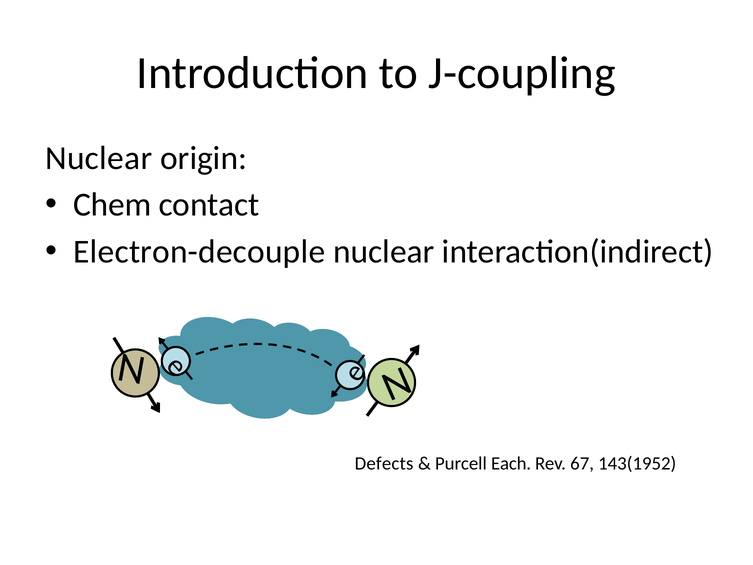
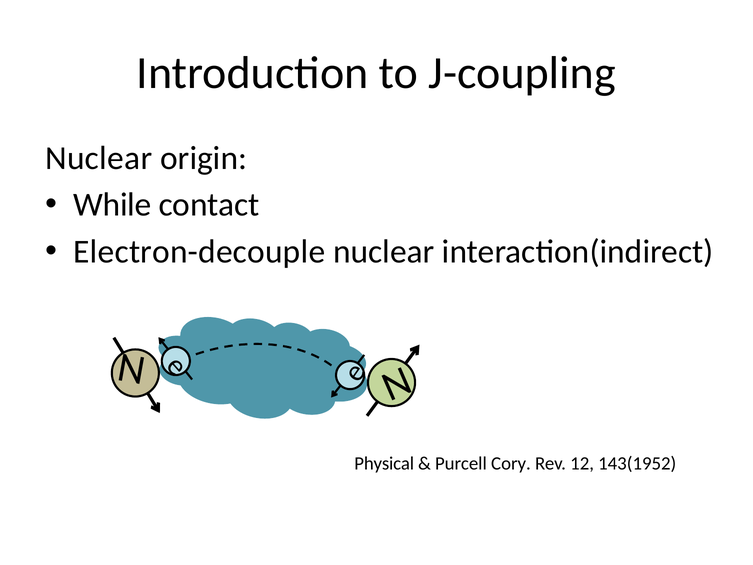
Chem: Chem -> While
Defects: Defects -> Physical
Each: Each -> Cory
67: 67 -> 12
